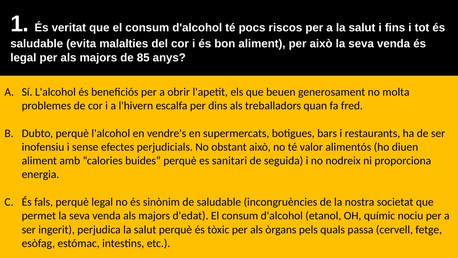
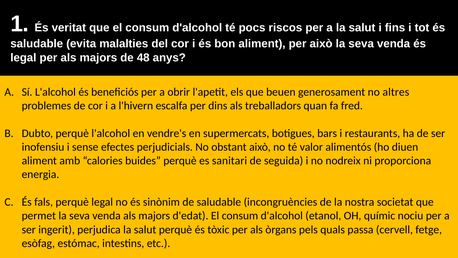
85: 85 -> 48
molta: molta -> altres
